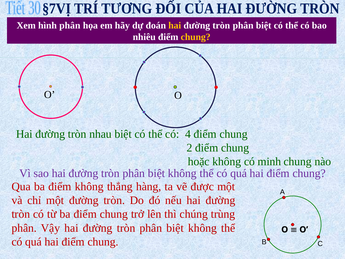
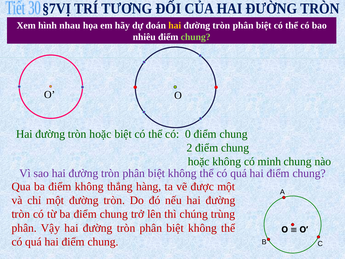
hình phân: phân -> nhau
chung at (196, 37) colour: yellow -> light green
tròn nhau: nhau -> hoặc
4: 4 -> 0
